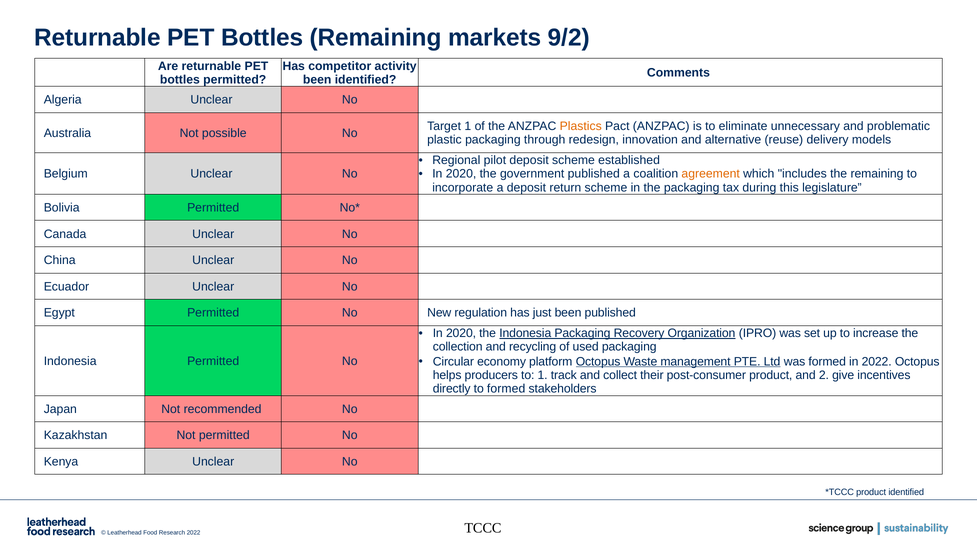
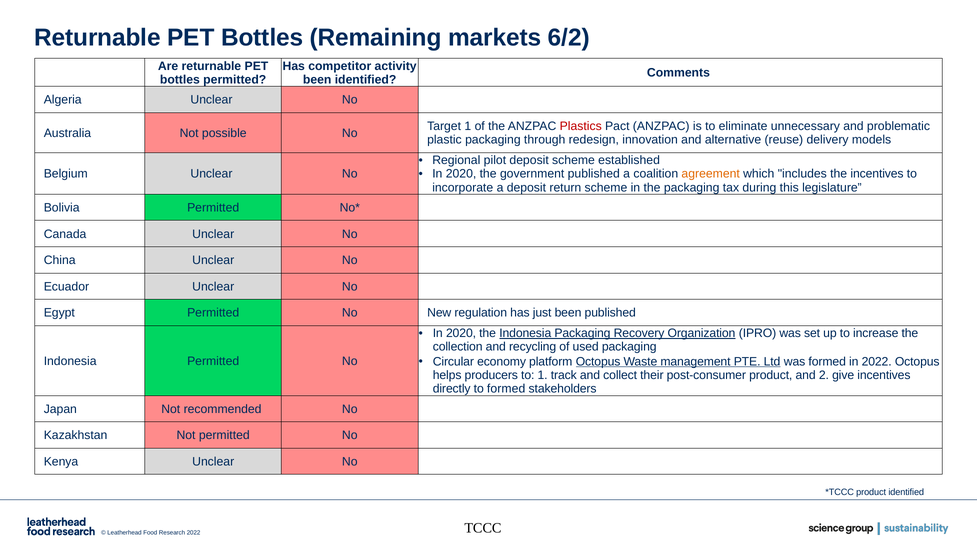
9/2: 9/2 -> 6/2
Plastics colour: orange -> red
the remaining: remaining -> incentives
